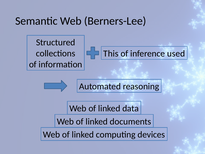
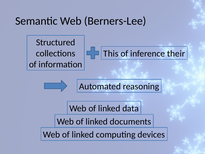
used: used -> their
